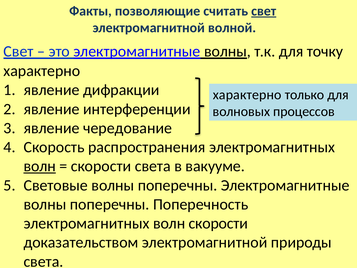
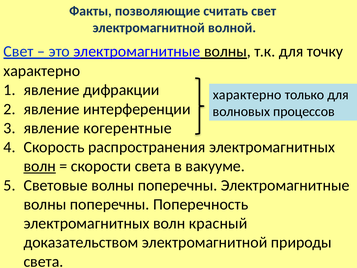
свет at (264, 11) underline: present -> none
чередование: чередование -> когерентные
волн скорости: скорости -> красный
